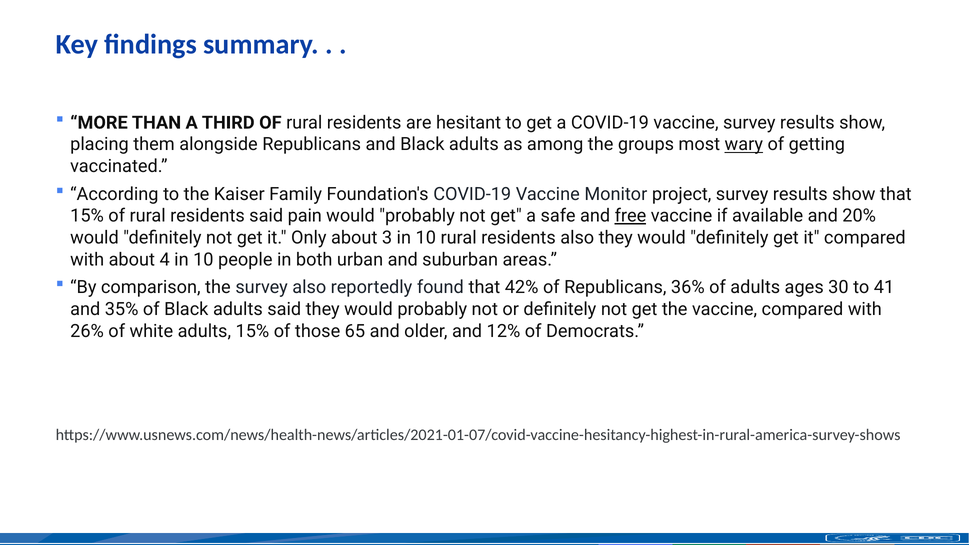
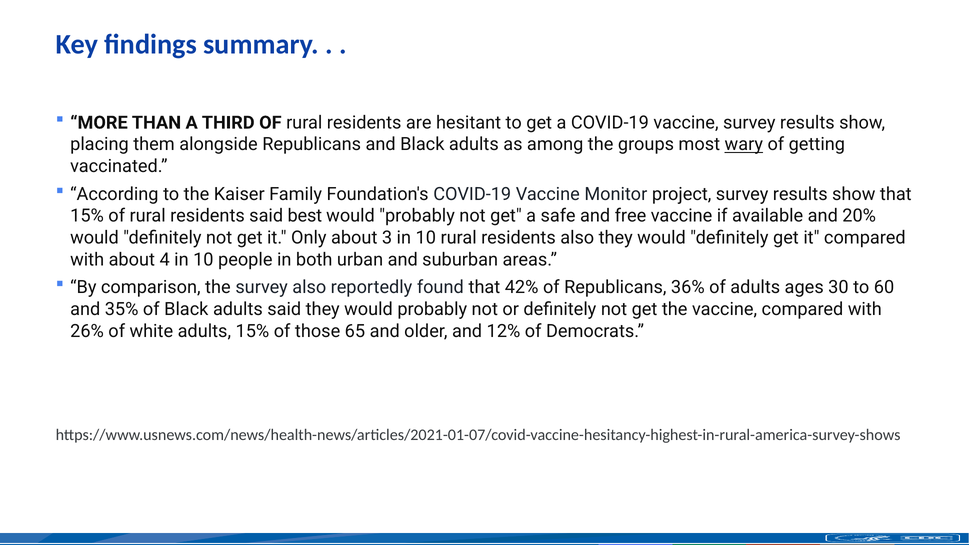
pain: pain -> best
free underline: present -> none
41: 41 -> 60
